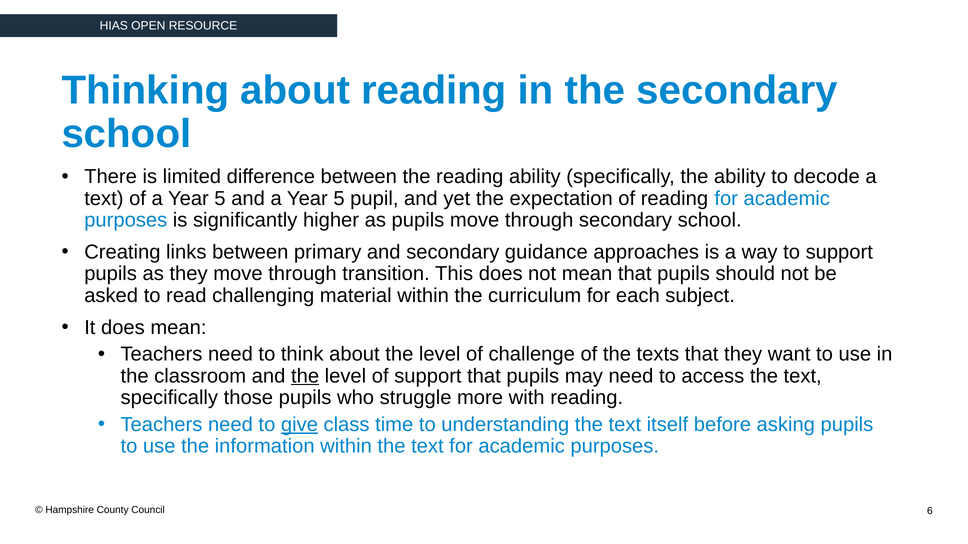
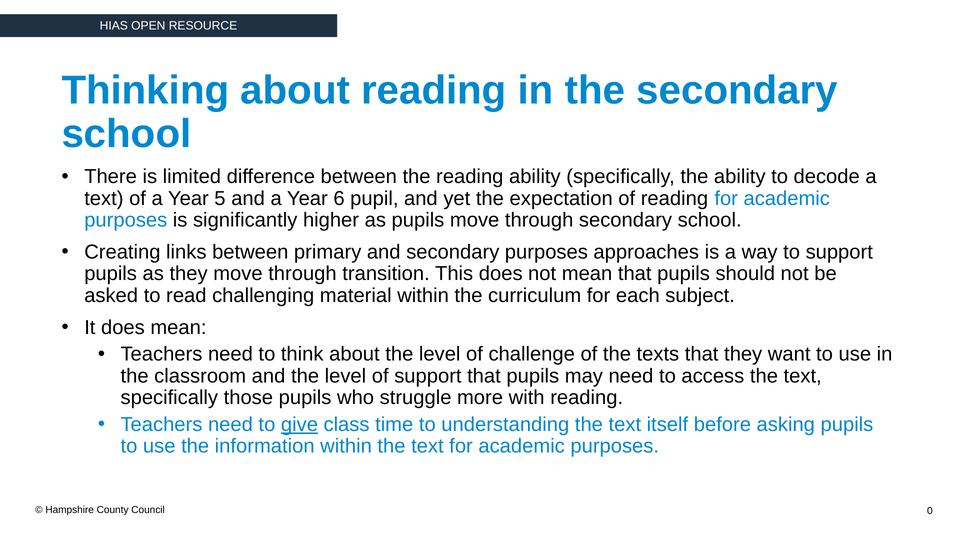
and a Year 5: 5 -> 6
secondary guidance: guidance -> purposes
the at (305, 376) underline: present -> none
6: 6 -> 0
